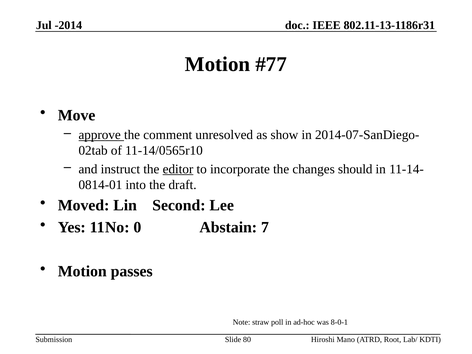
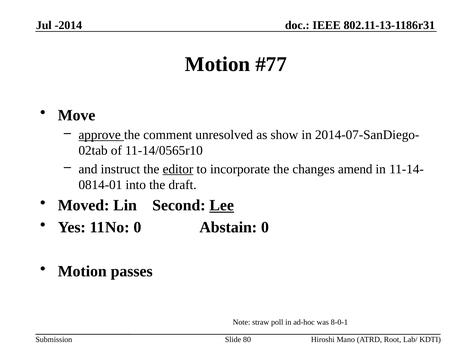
should: should -> amend
Lee underline: none -> present
Abstain 7: 7 -> 0
